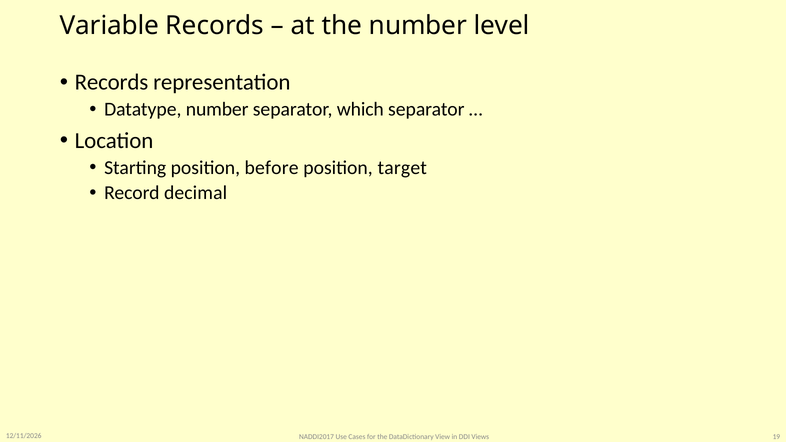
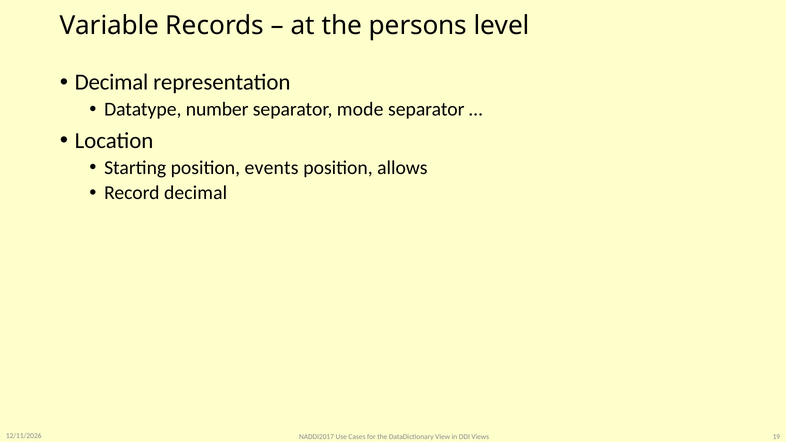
the number: number -> persons
Records at (111, 82): Records -> Decimal
which: which -> mode
before: before -> events
target: target -> allows
